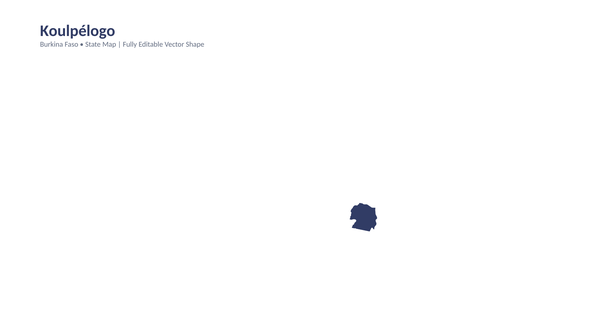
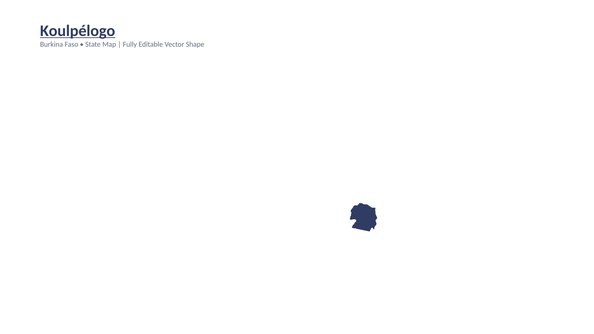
Koulpélogo underline: none -> present
